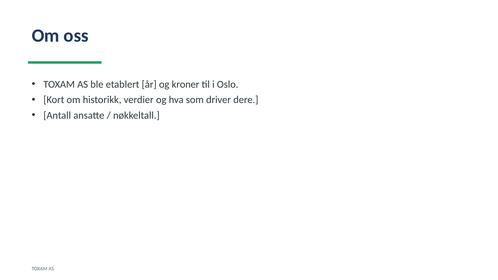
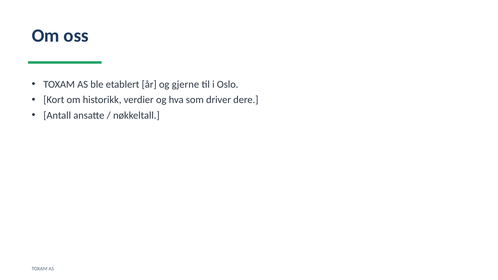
kroner: kroner -> gjerne
